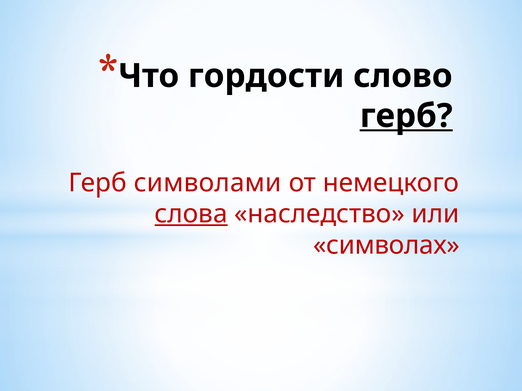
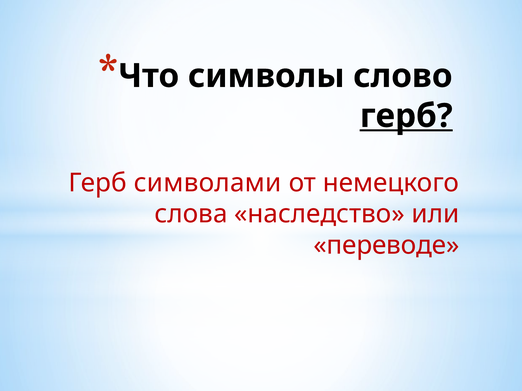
гордости: гордости -> символы
слова underline: present -> none
символах: символах -> переводе
